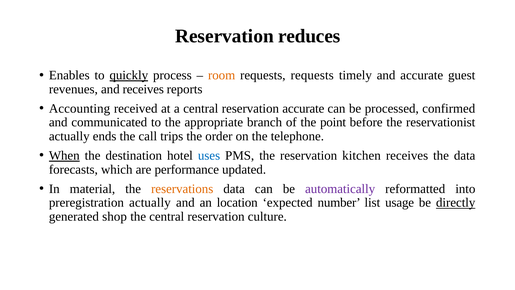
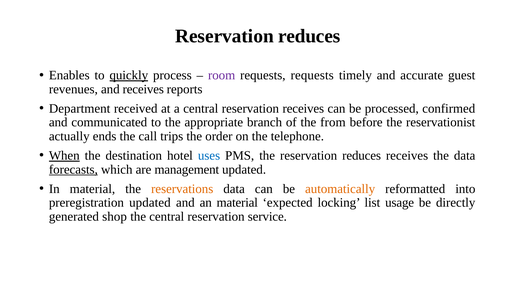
room colour: orange -> purple
Accounting: Accounting -> Department
reservation accurate: accurate -> receives
point: point -> from
the reservation kitchen: kitchen -> reduces
forecasts underline: none -> present
performance: performance -> management
automatically colour: purple -> orange
preregistration actually: actually -> updated
an location: location -> material
number: number -> locking
directly underline: present -> none
culture: culture -> service
